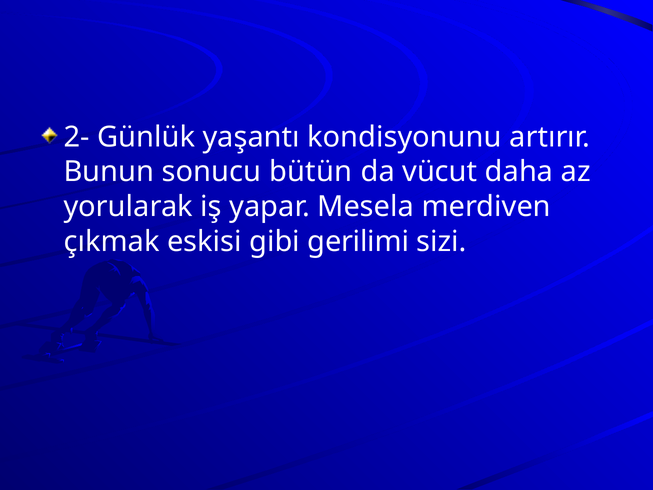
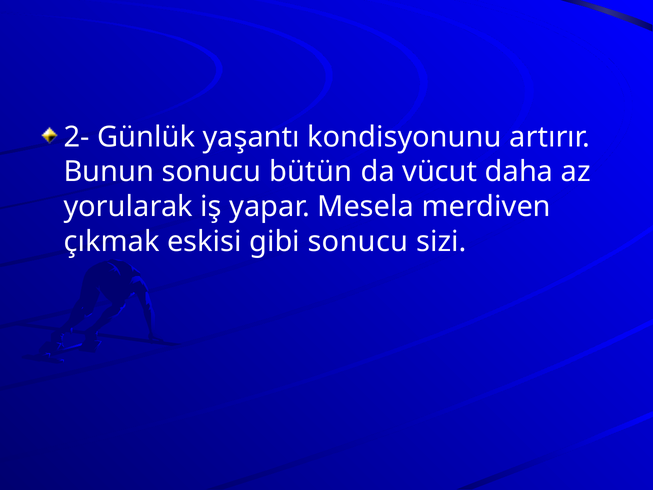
gibi gerilimi: gerilimi -> sonucu
